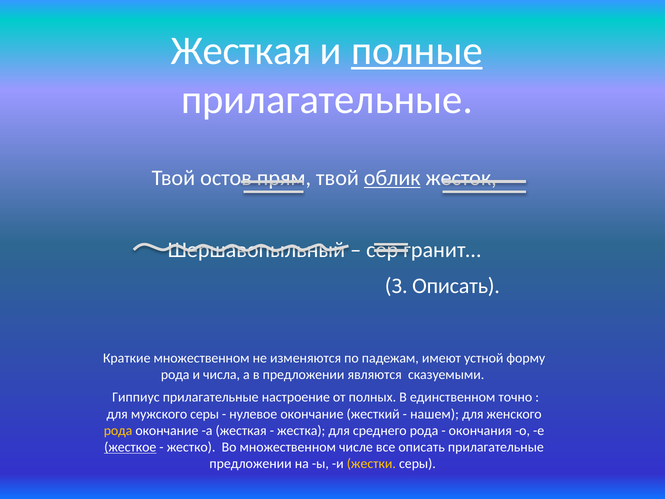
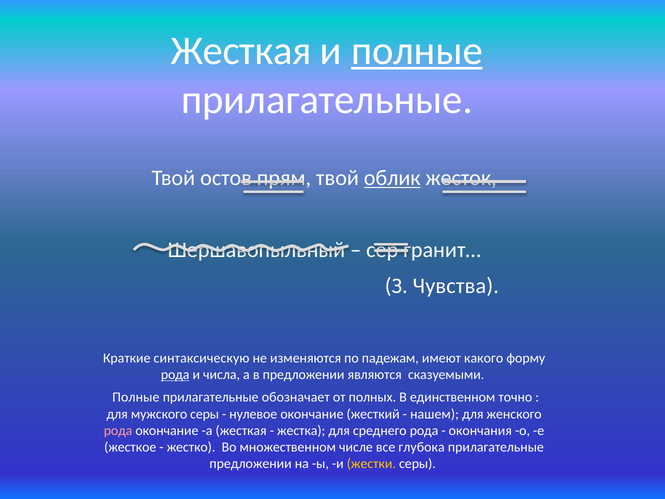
З Описать: Описать -> Чувства
Краткие множественном: множественном -> синтаксическую
устной: устной -> какого
рода at (175, 375) underline: none -> present
Гиппиус at (136, 397): Гиппиус -> Полные
настроение: настроение -> обозначает
рода at (118, 430) colour: yellow -> pink
жесткое underline: present -> none
все описать: описать -> глубока
